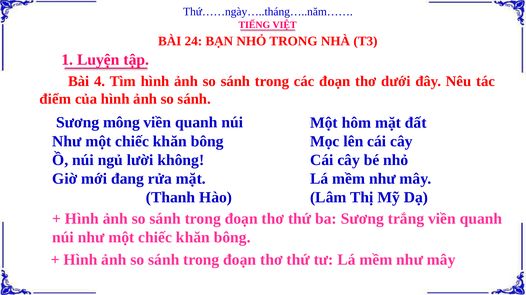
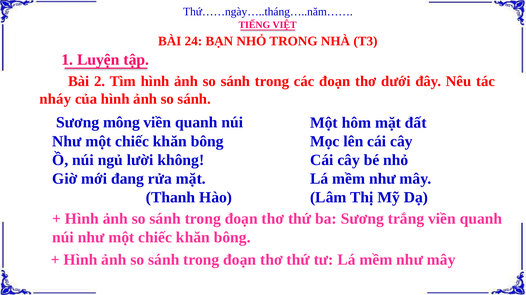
4: 4 -> 2
điểm: điểm -> nháy
